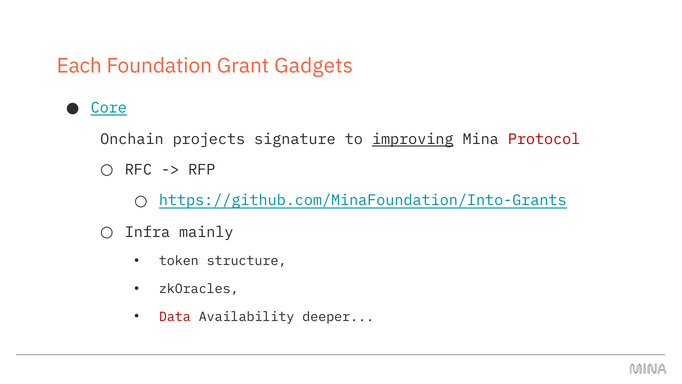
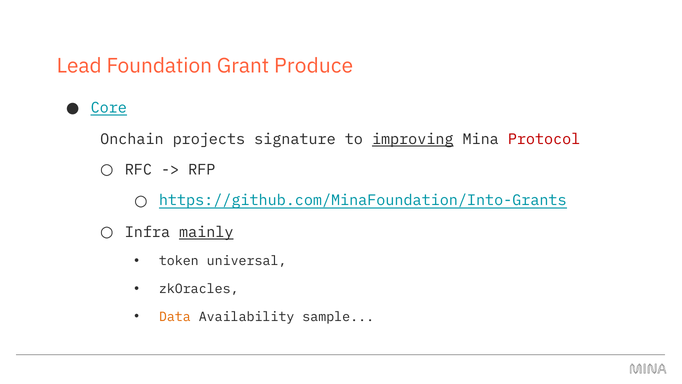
Each: Each -> Lead
Gadgets: Gadgets -> Produce
mainly underline: none -> present
structure: structure -> universal
Data colour: red -> orange
deeper: deeper -> sample
